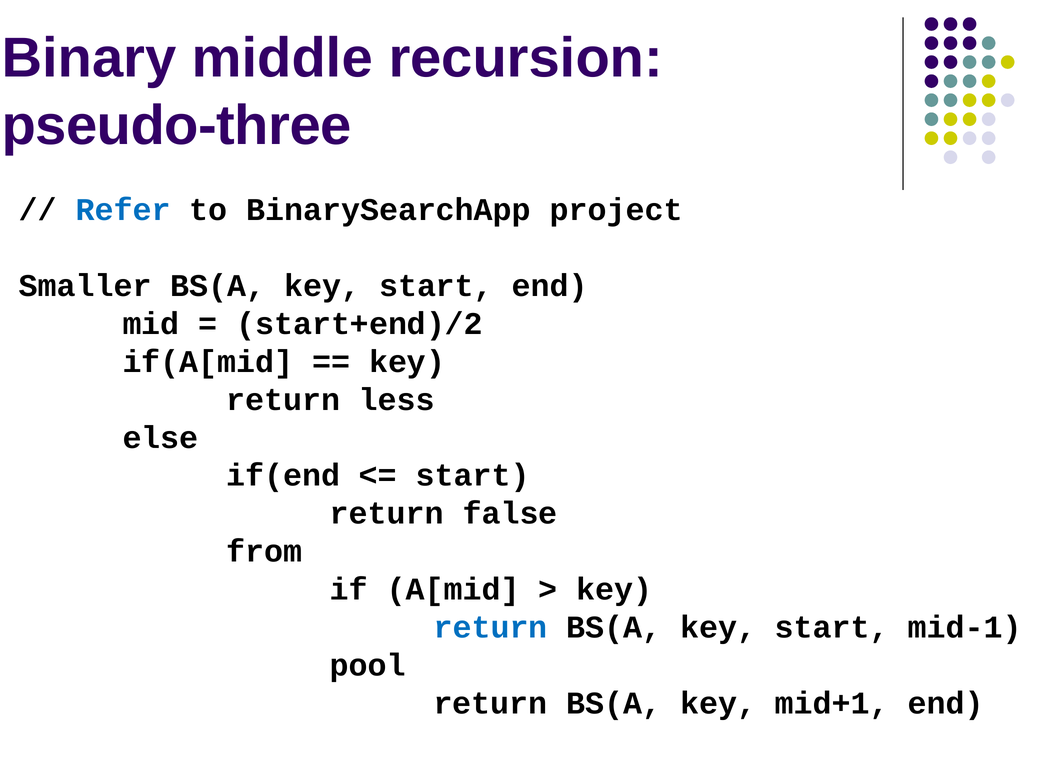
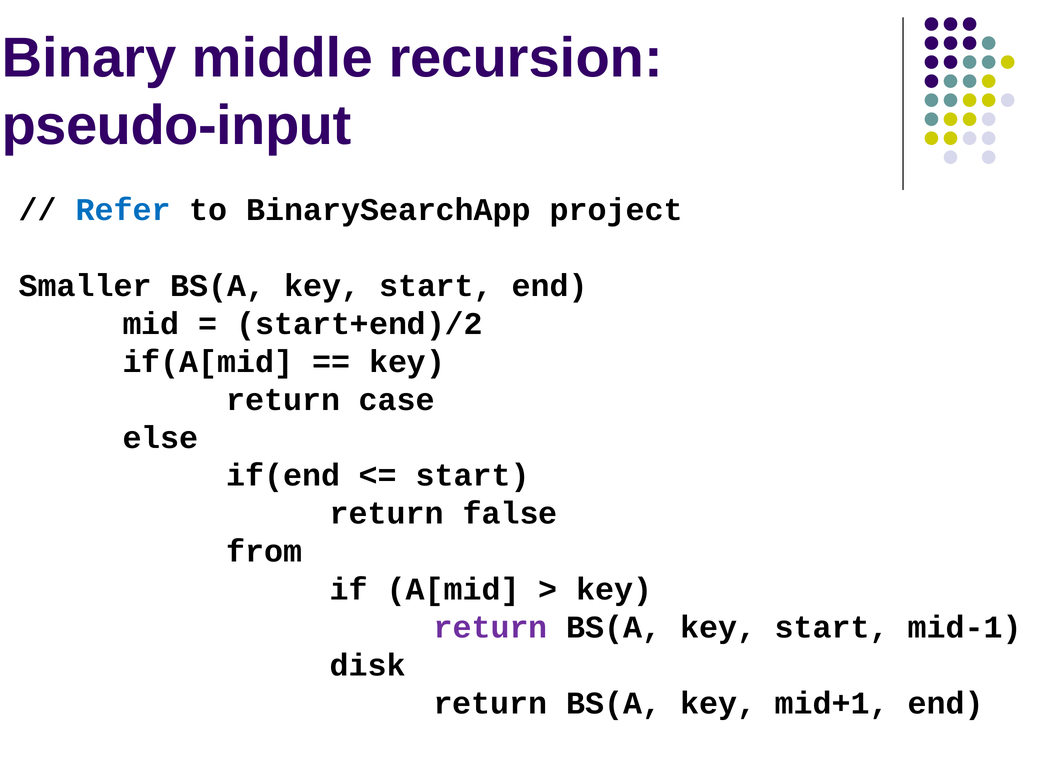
pseudo-three: pseudo-three -> pseudo-input
less: less -> case
return at (491, 628) colour: blue -> purple
pool: pool -> disk
